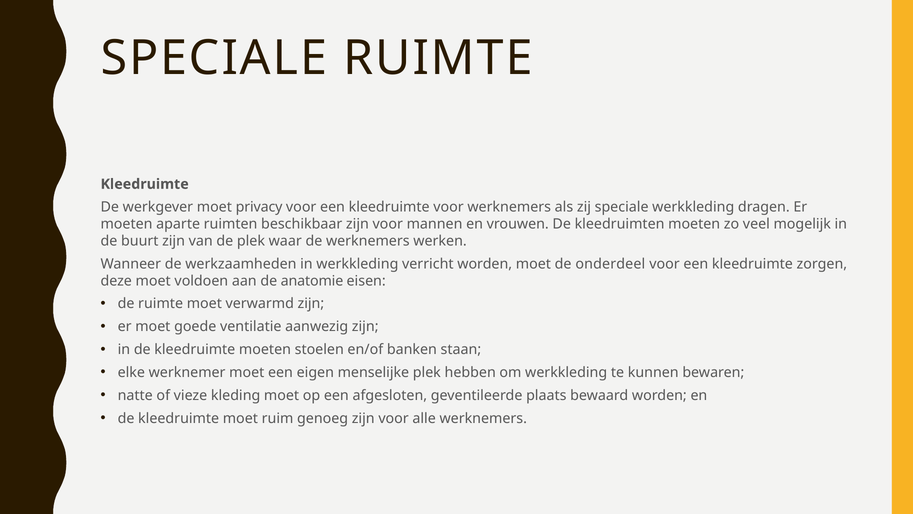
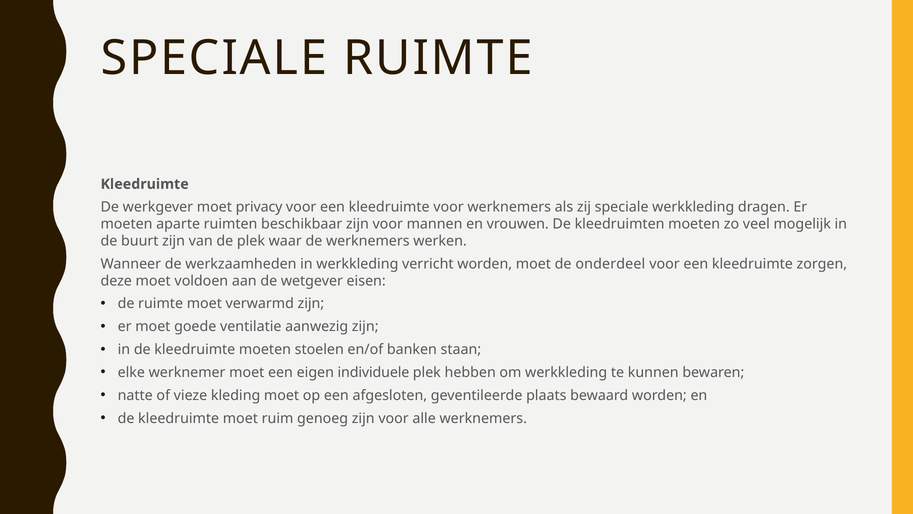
anatomie: anatomie -> wetgever
menselijke: menselijke -> individuele
